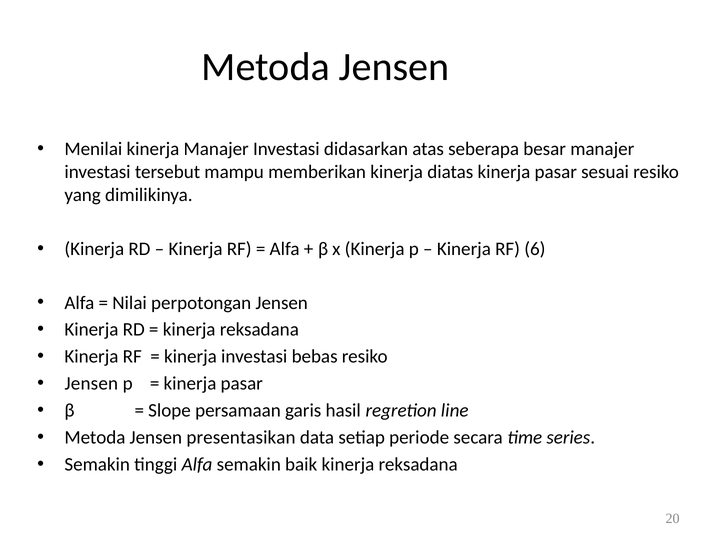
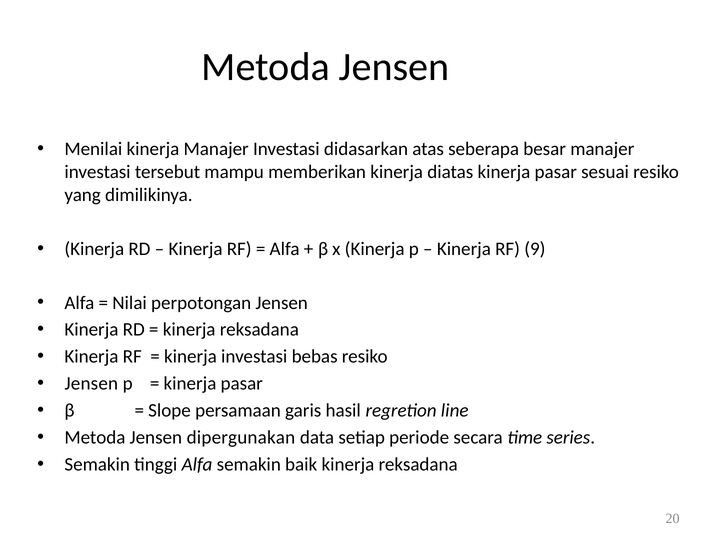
6: 6 -> 9
presentasikan: presentasikan -> dipergunakan
